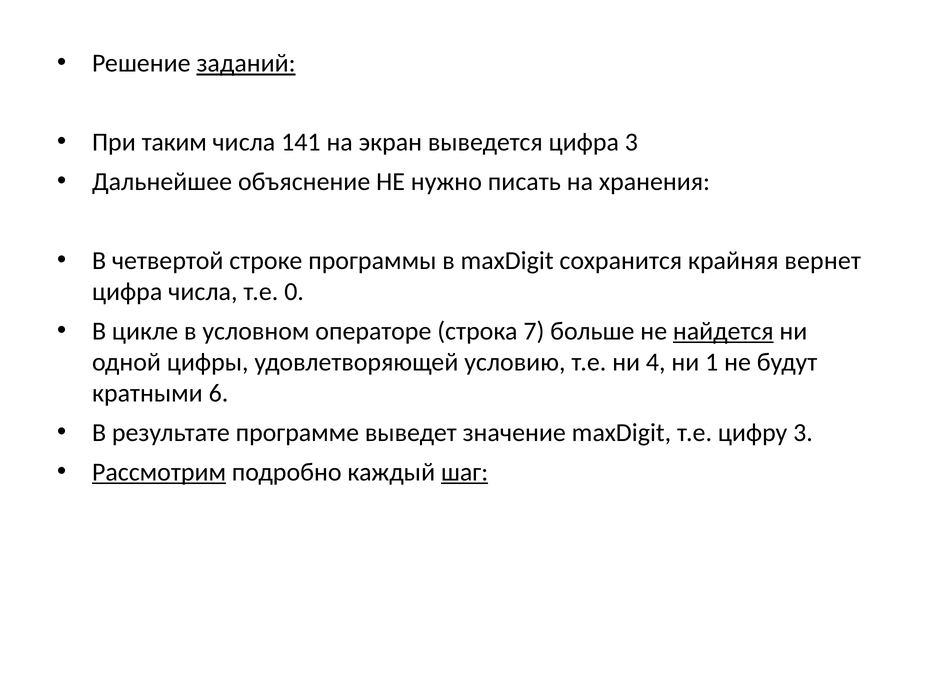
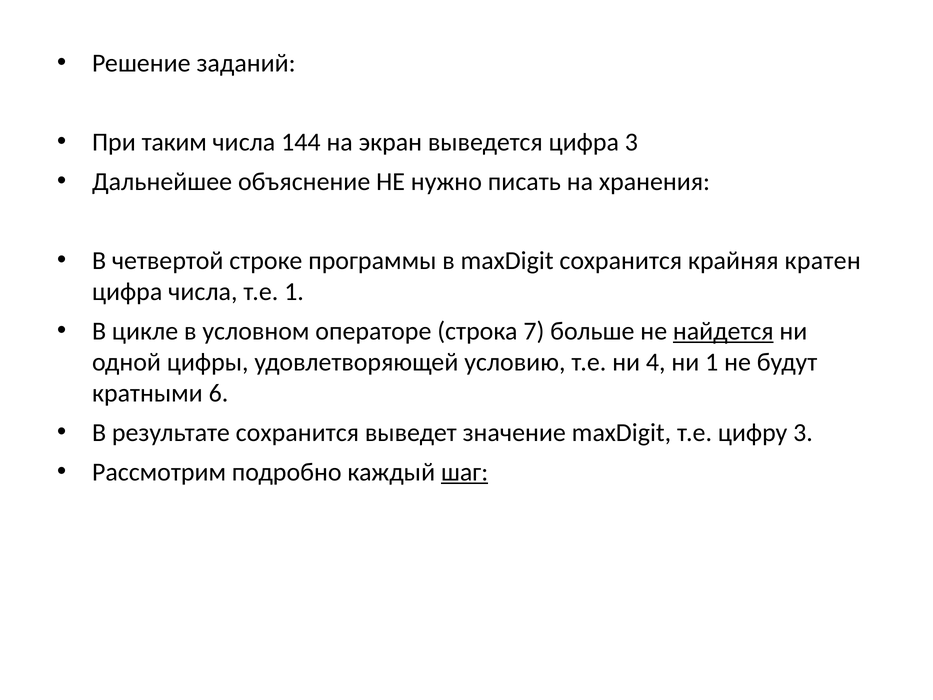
заданий underline: present -> none
141: 141 -> 144
вернет: вернет -> кратен
т.е 0: 0 -> 1
результате программе: программе -> сохранится
Рассмотрим underline: present -> none
